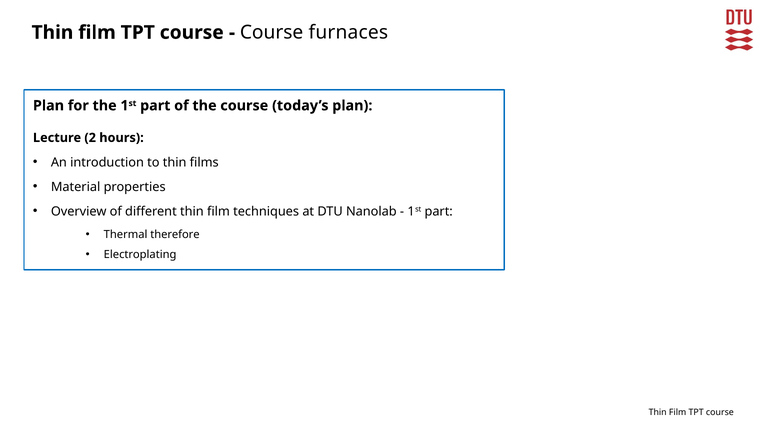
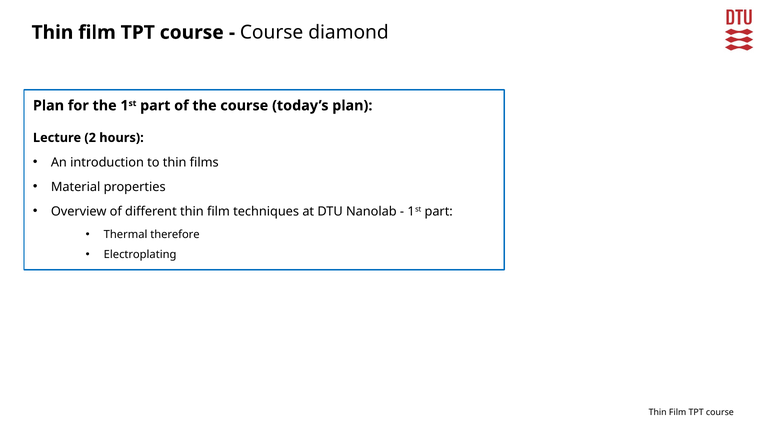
furnaces: furnaces -> diamond
